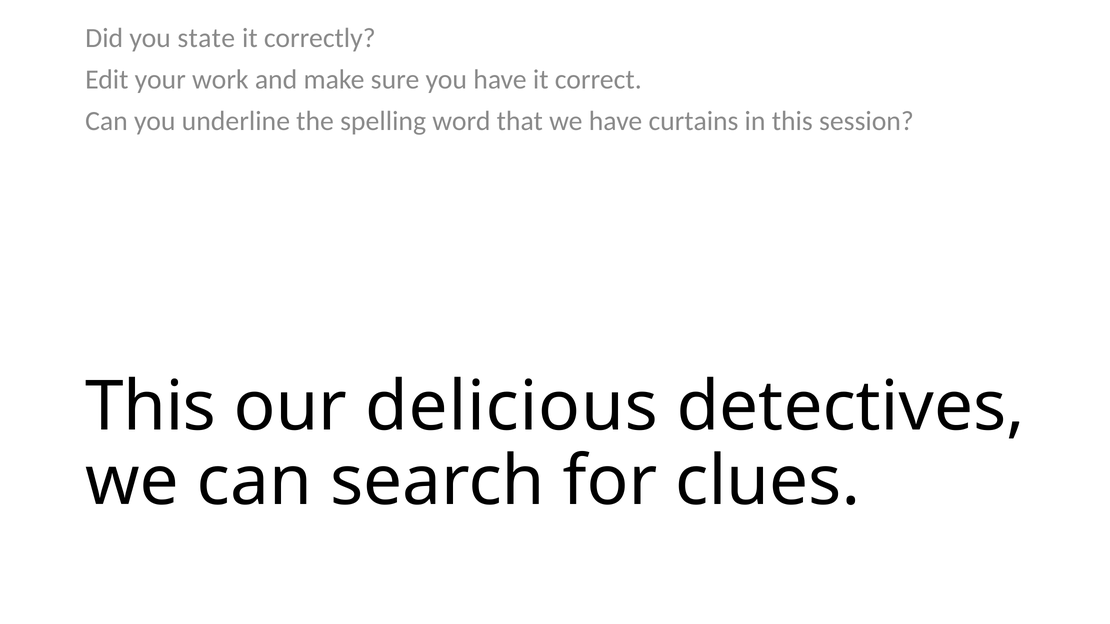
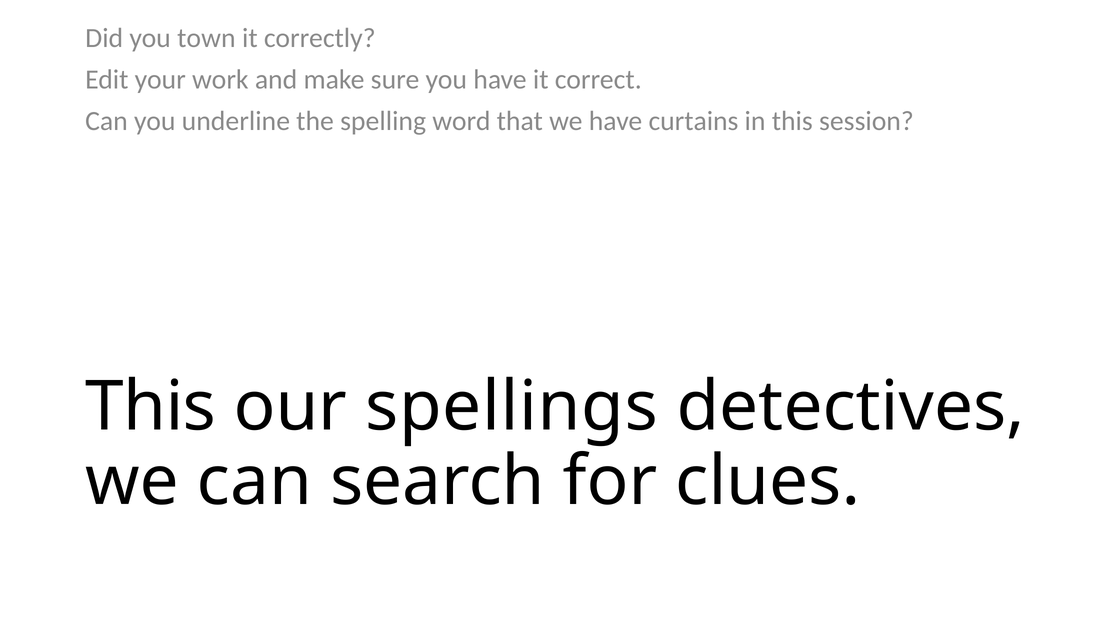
state: state -> town
delicious: delicious -> spellings
